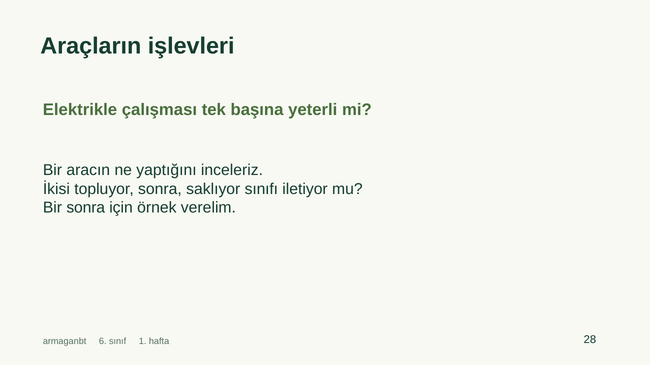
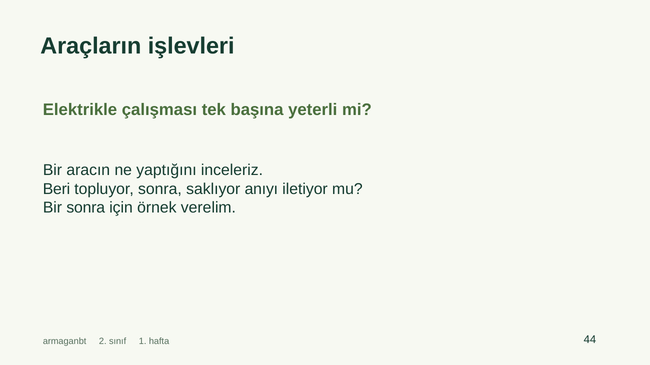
İkisi: İkisi -> Beri
sınıfı: sınıfı -> anıyı
6: 6 -> 2
28: 28 -> 44
